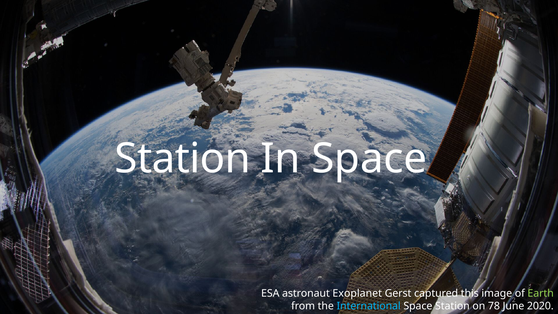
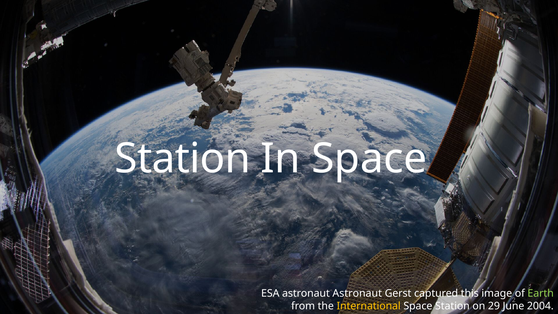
astronaut Exoplanet: Exoplanet -> Astronaut
International colour: light blue -> yellow
78: 78 -> 29
2020: 2020 -> 2004
